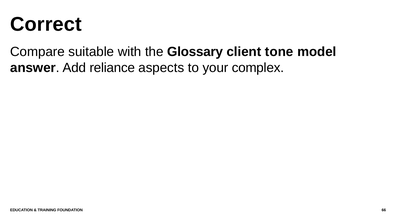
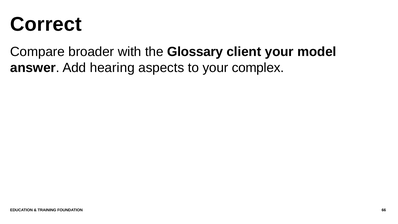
suitable: suitable -> broader
client tone: tone -> your
reliance: reliance -> hearing
